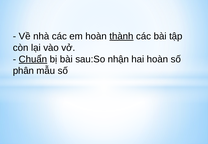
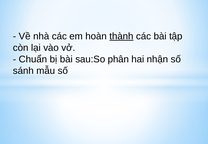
Chuẩn underline: present -> none
nhận: nhận -> phân
hai hoàn: hoàn -> nhận
phân: phân -> sánh
